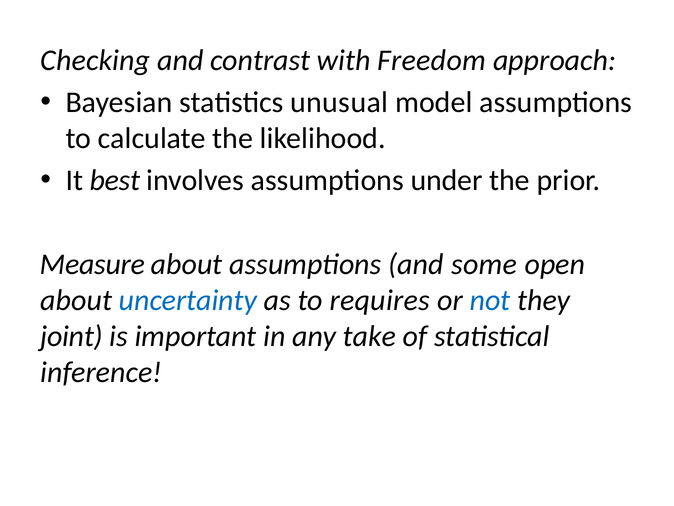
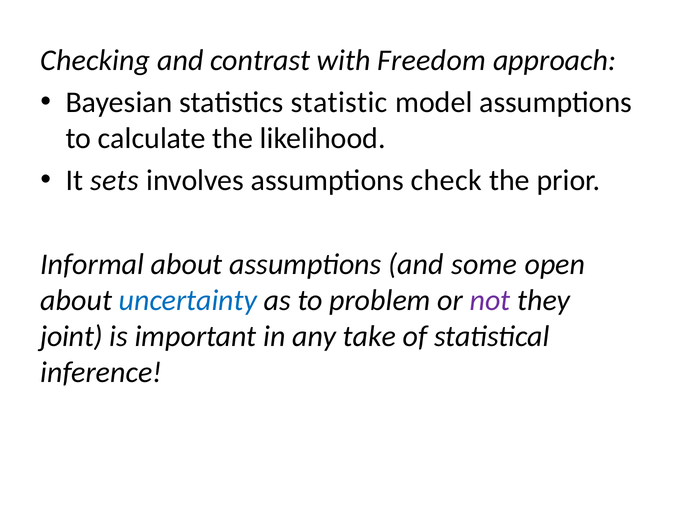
unusual: unusual -> statistic
best: best -> sets
under: under -> check
Measure: Measure -> Informal
requires: requires -> problem
not colour: blue -> purple
